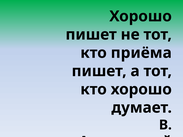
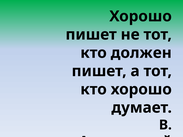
приёма: приёма -> должен
